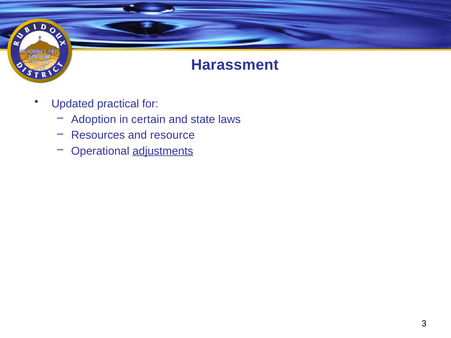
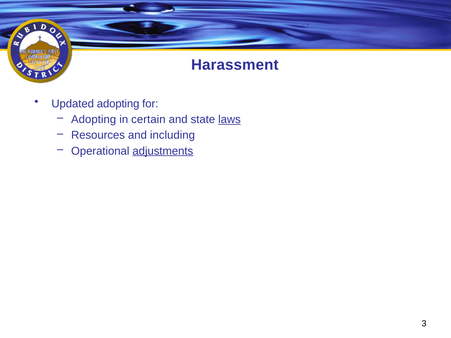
Updated practical: practical -> adopting
Adoption at (94, 120): Adoption -> Adopting
laws underline: none -> present
resource: resource -> including
